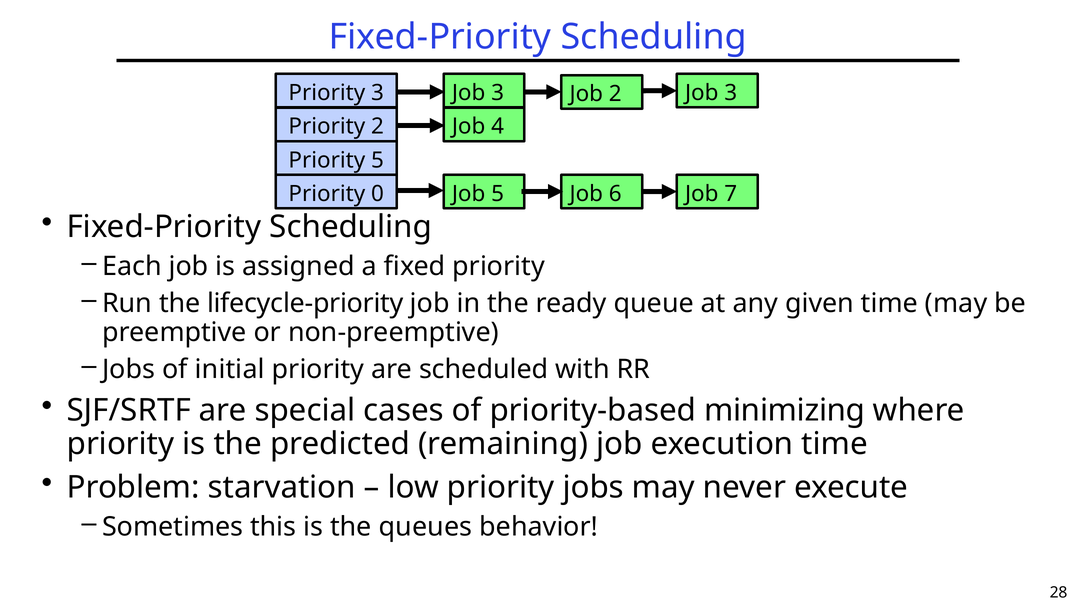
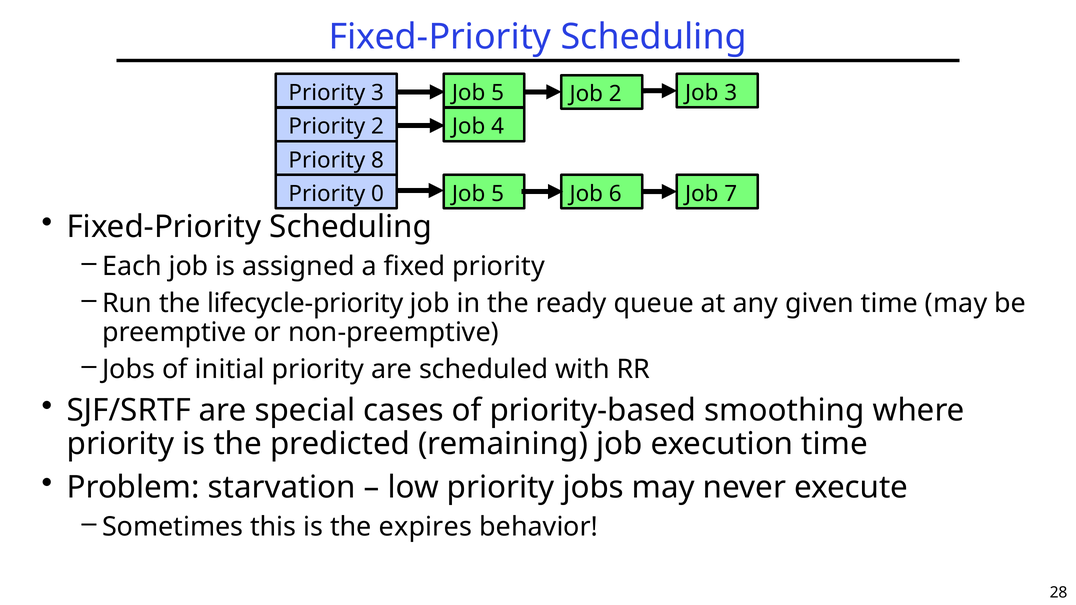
3 at (498, 93): 3 -> 5
Priority 5: 5 -> 8
minimizing: minimizing -> smoothing
queues: queues -> expires
